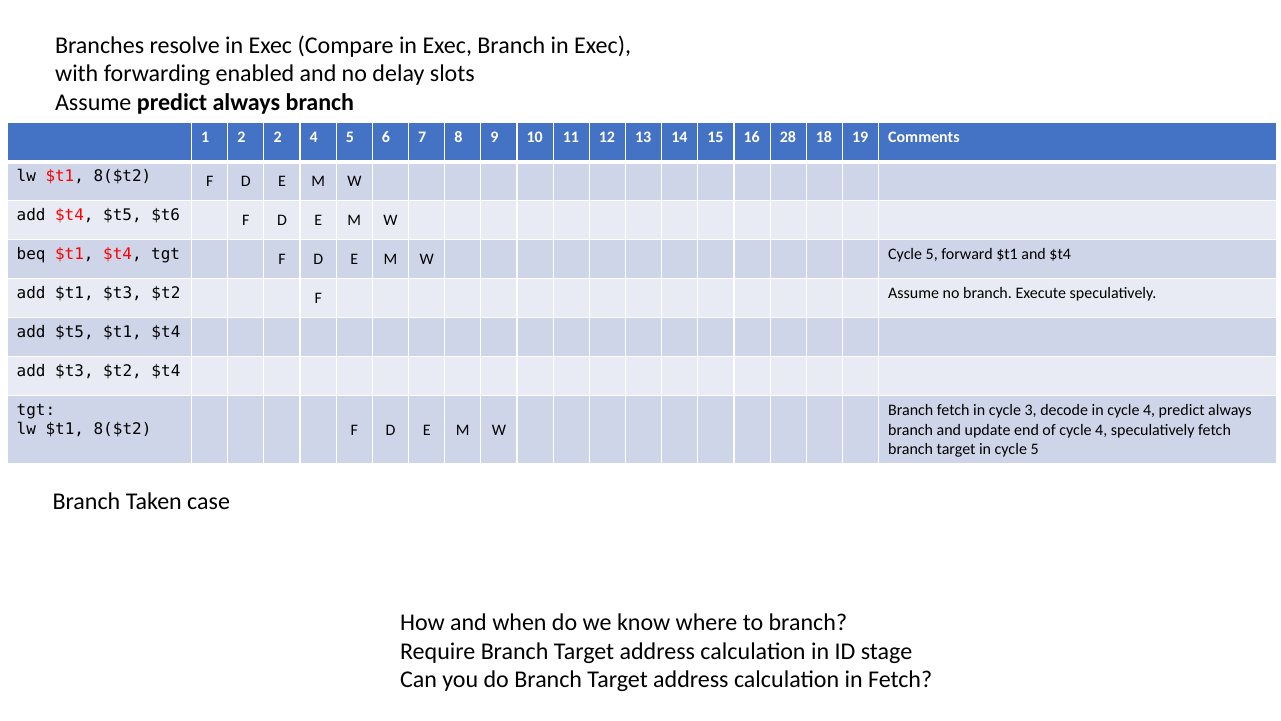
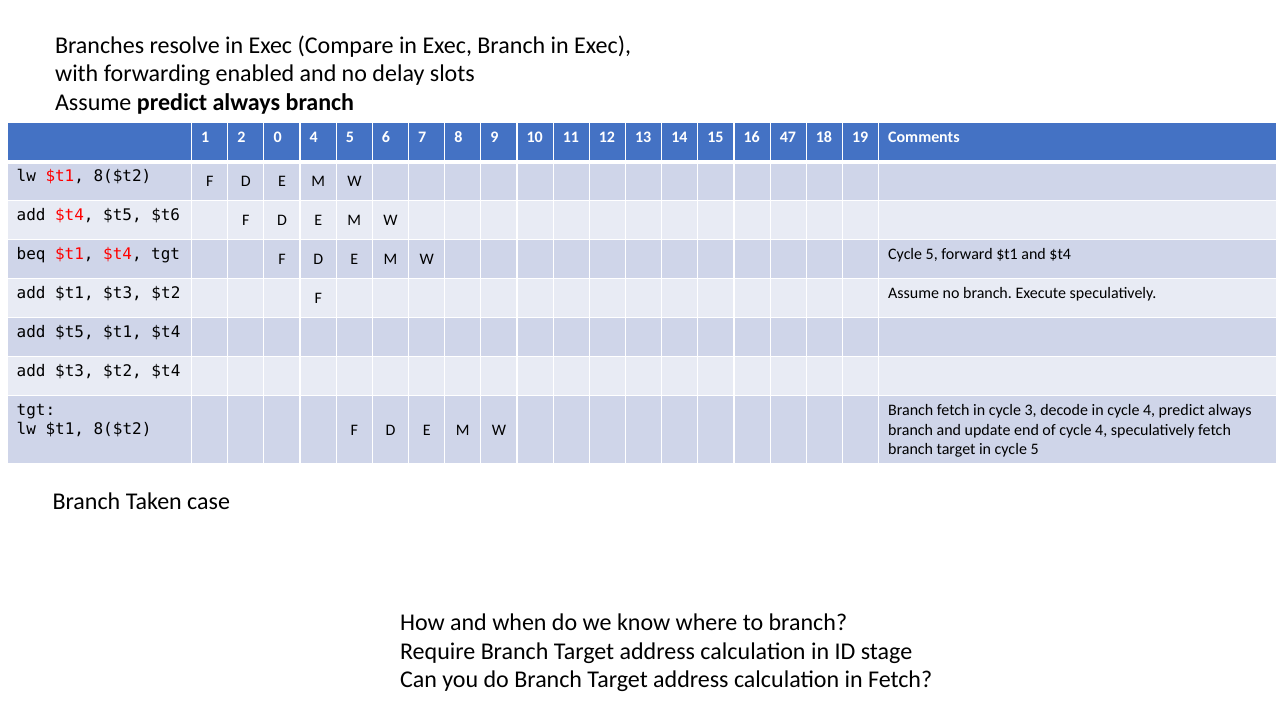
2 2: 2 -> 0
28: 28 -> 47
